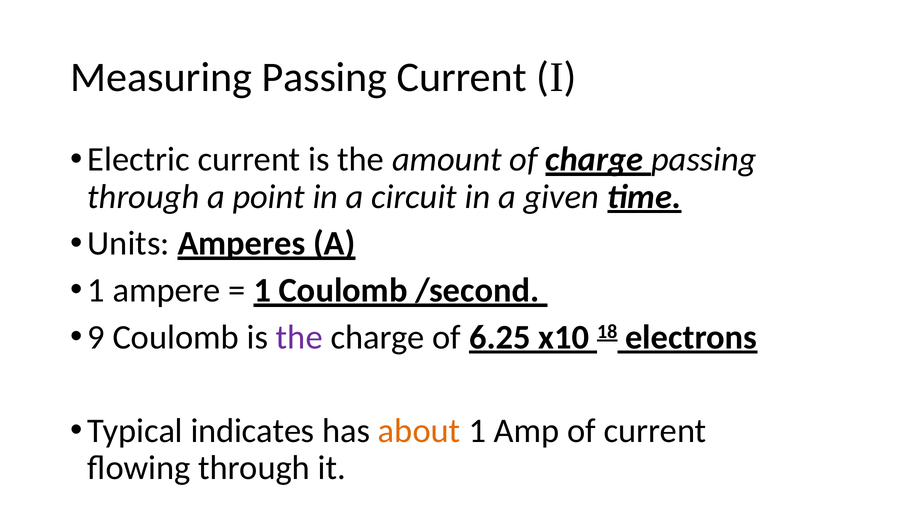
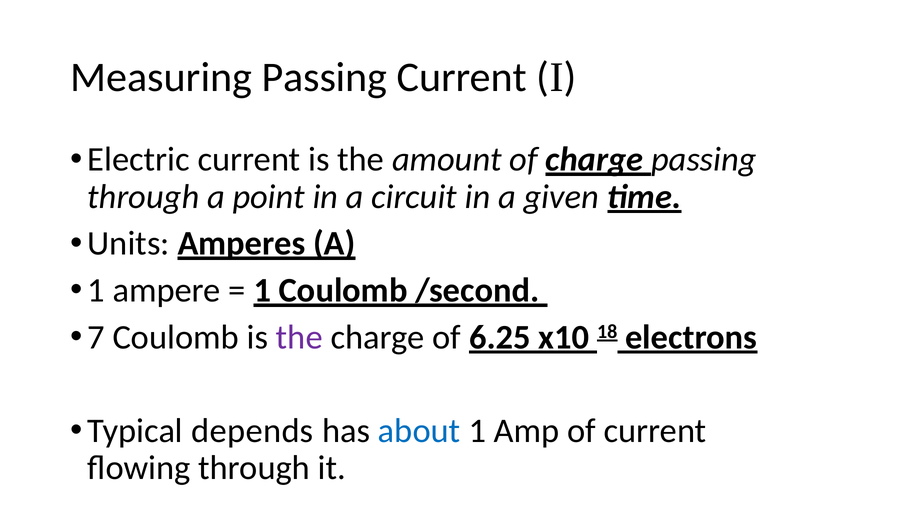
9: 9 -> 7
indicates: indicates -> depends
about colour: orange -> blue
